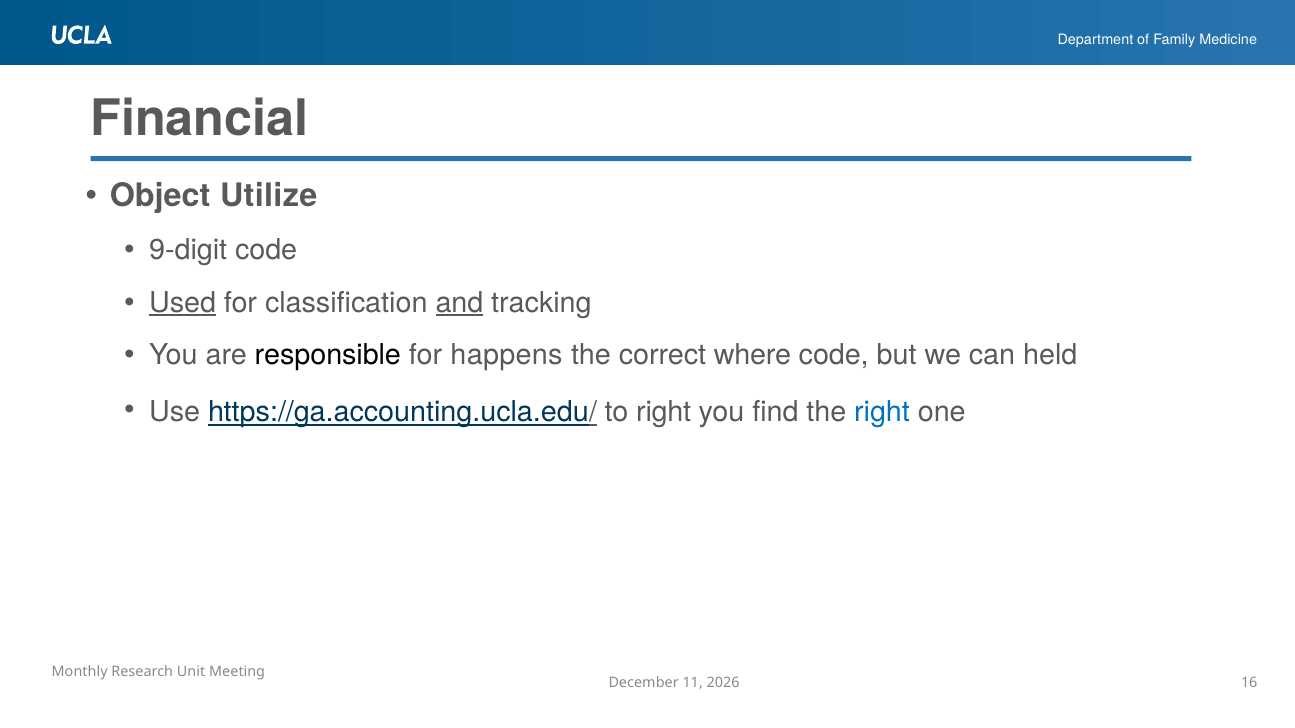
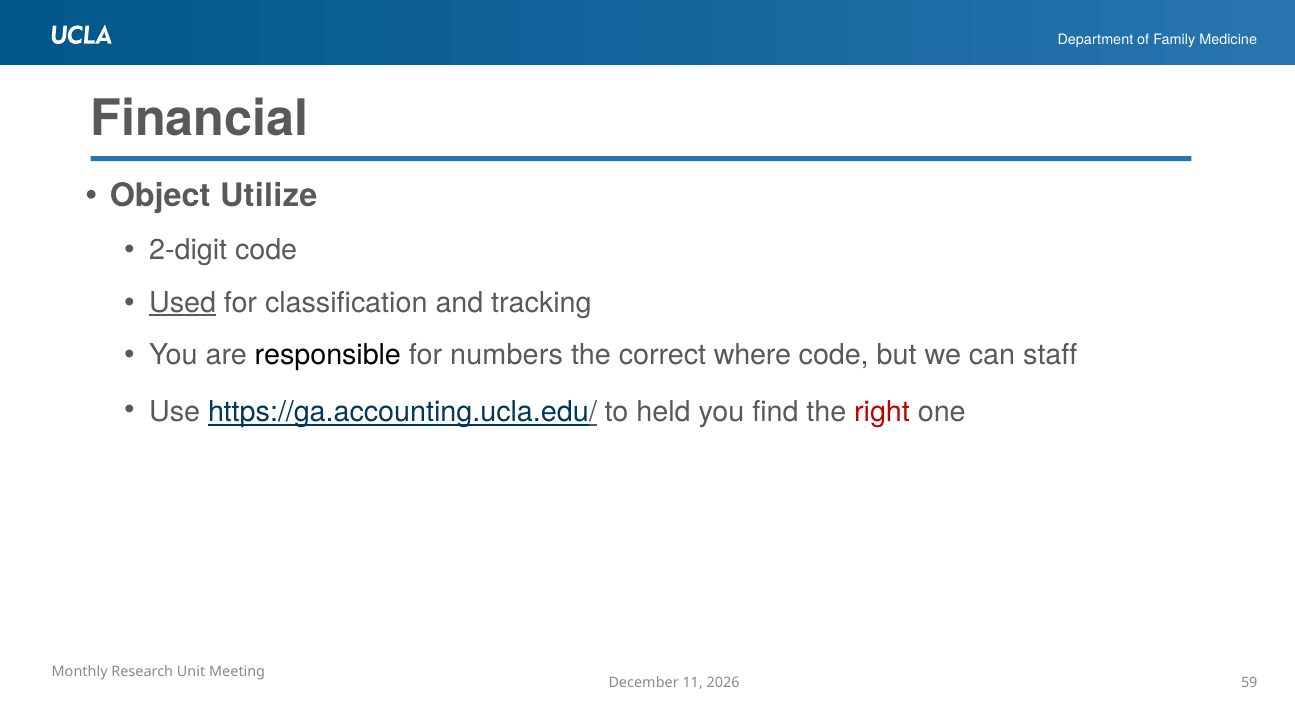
9-digit: 9-digit -> 2-digit
and underline: present -> none
happens: happens -> numbers
held: held -> staff
to right: right -> held
right at (882, 412) colour: blue -> red
16: 16 -> 59
